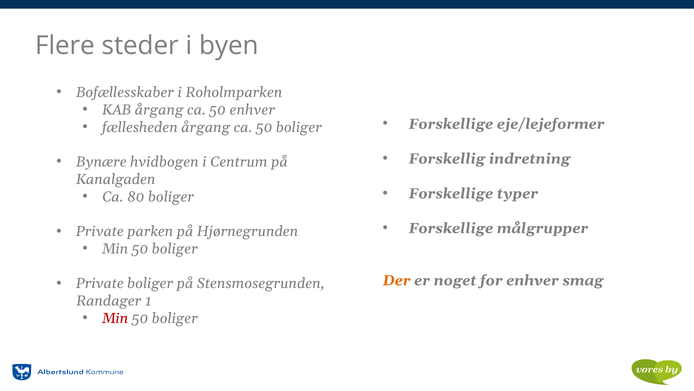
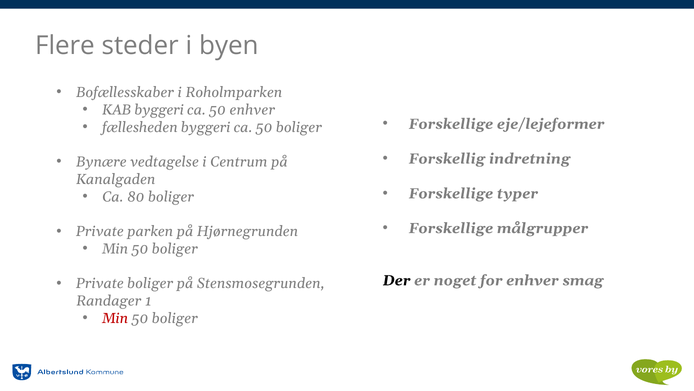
KAB årgang: årgang -> byggeri
fællesheden årgang: årgang -> byggeri
hvidbogen: hvidbogen -> vedtagelse
Der colour: orange -> black
